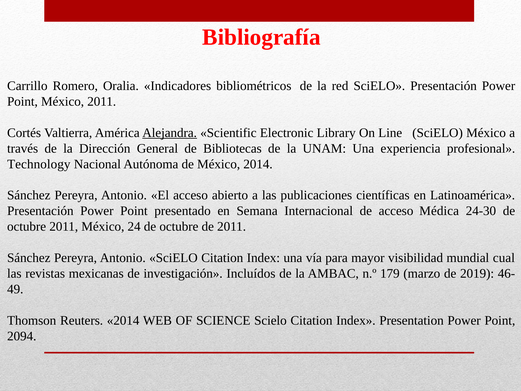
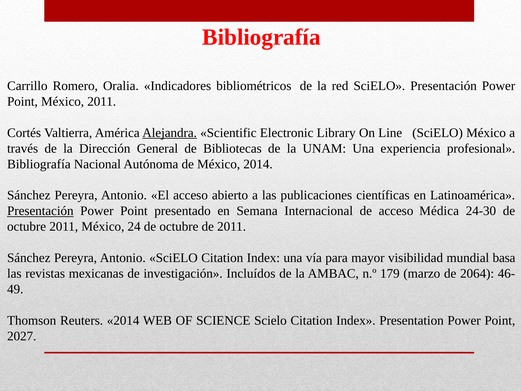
Technology at (39, 164): Technology -> Bibliografía
Presentación at (40, 211) underline: none -> present
cual: cual -> basa
2019: 2019 -> 2064
2094: 2094 -> 2027
